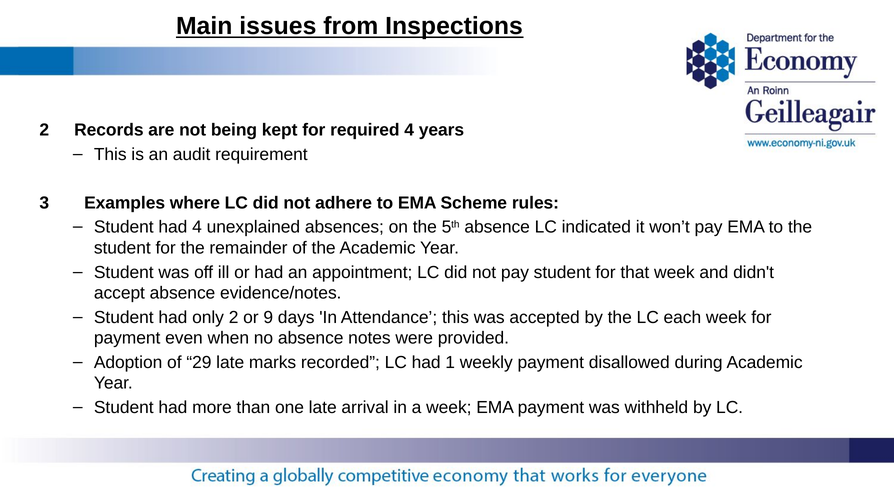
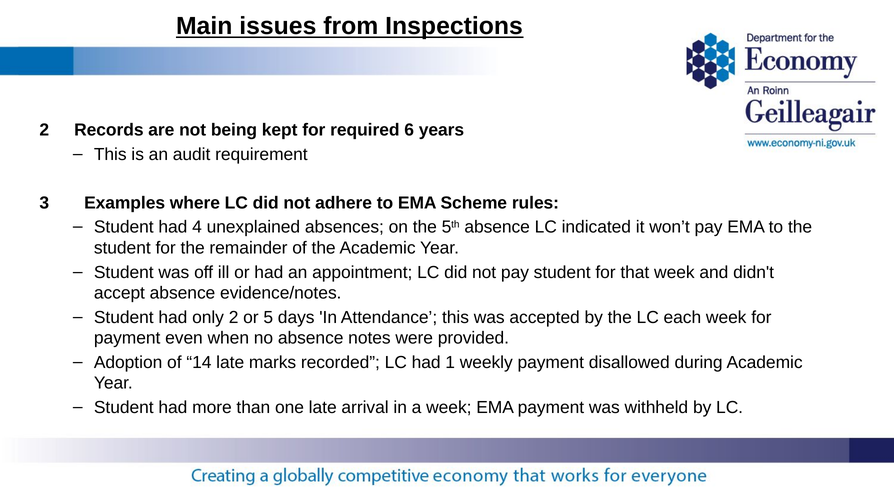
required 4: 4 -> 6
9: 9 -> 5
29: 29 -> 14
